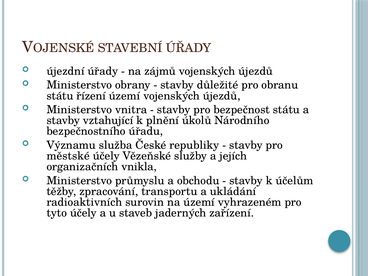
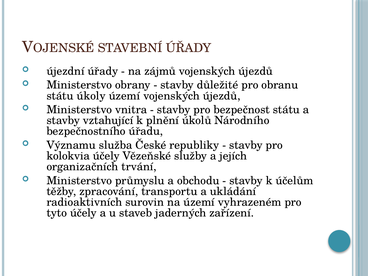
řízení: řízení -> úkoly
městské: městské -> kolokvia
vnikla: vnikla -> trvání
